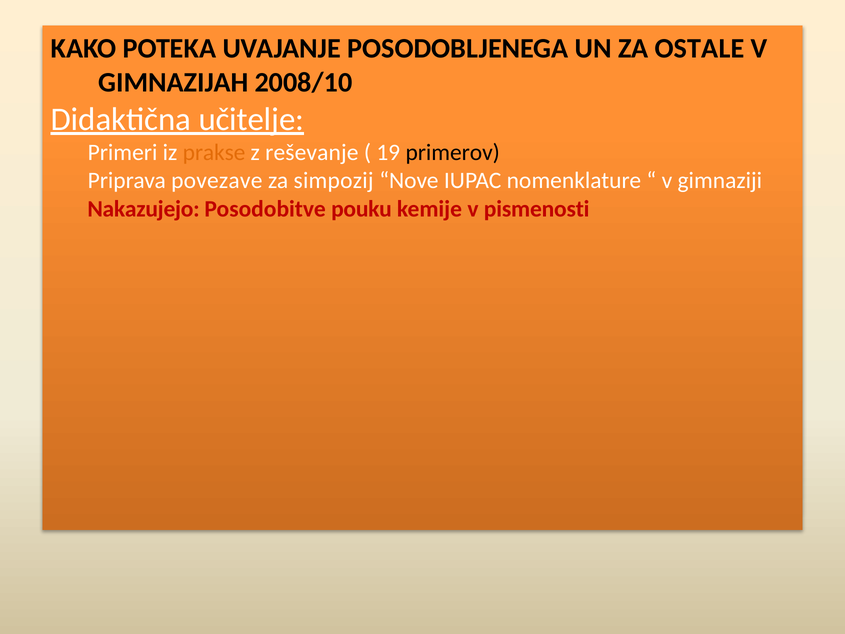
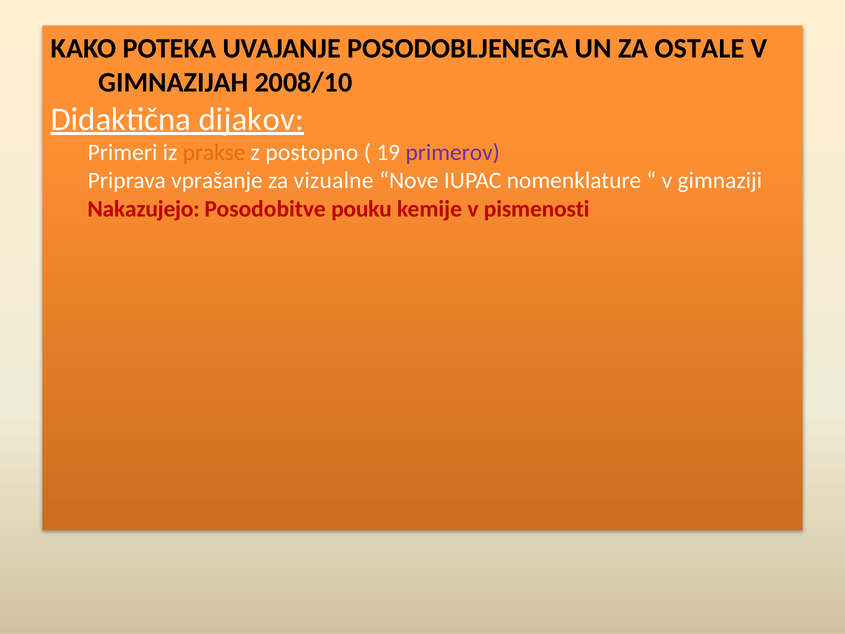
učitelje: učitelje -> dijakov
reševanje: reševanje -> postopno
primerov colour: black -> purple
povezave: povezave -> vprašanje
simpozij: simpozij -> vizualne
